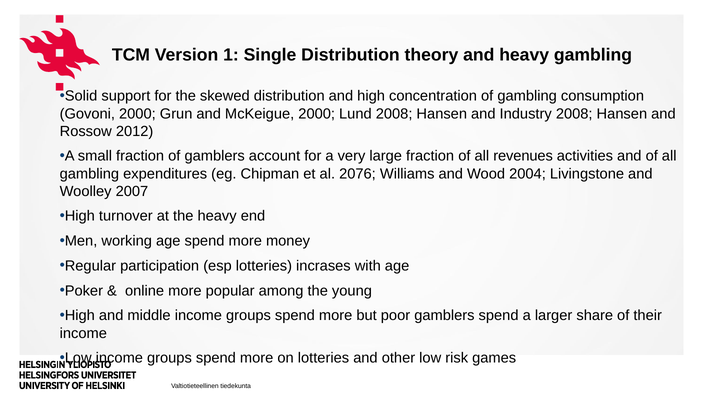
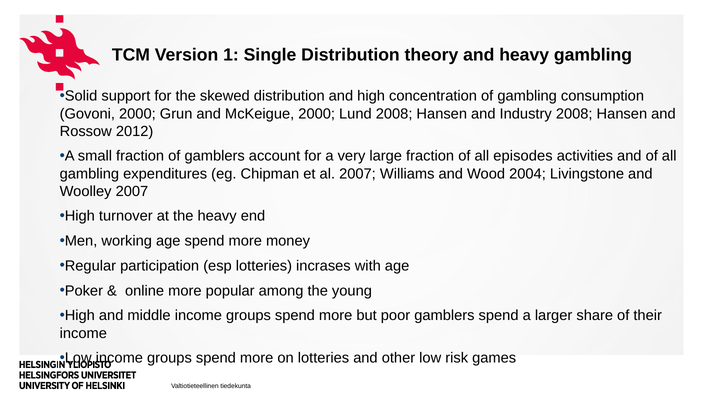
revenues: revenues -> episodes
al 2076: 2076 -> 2007
